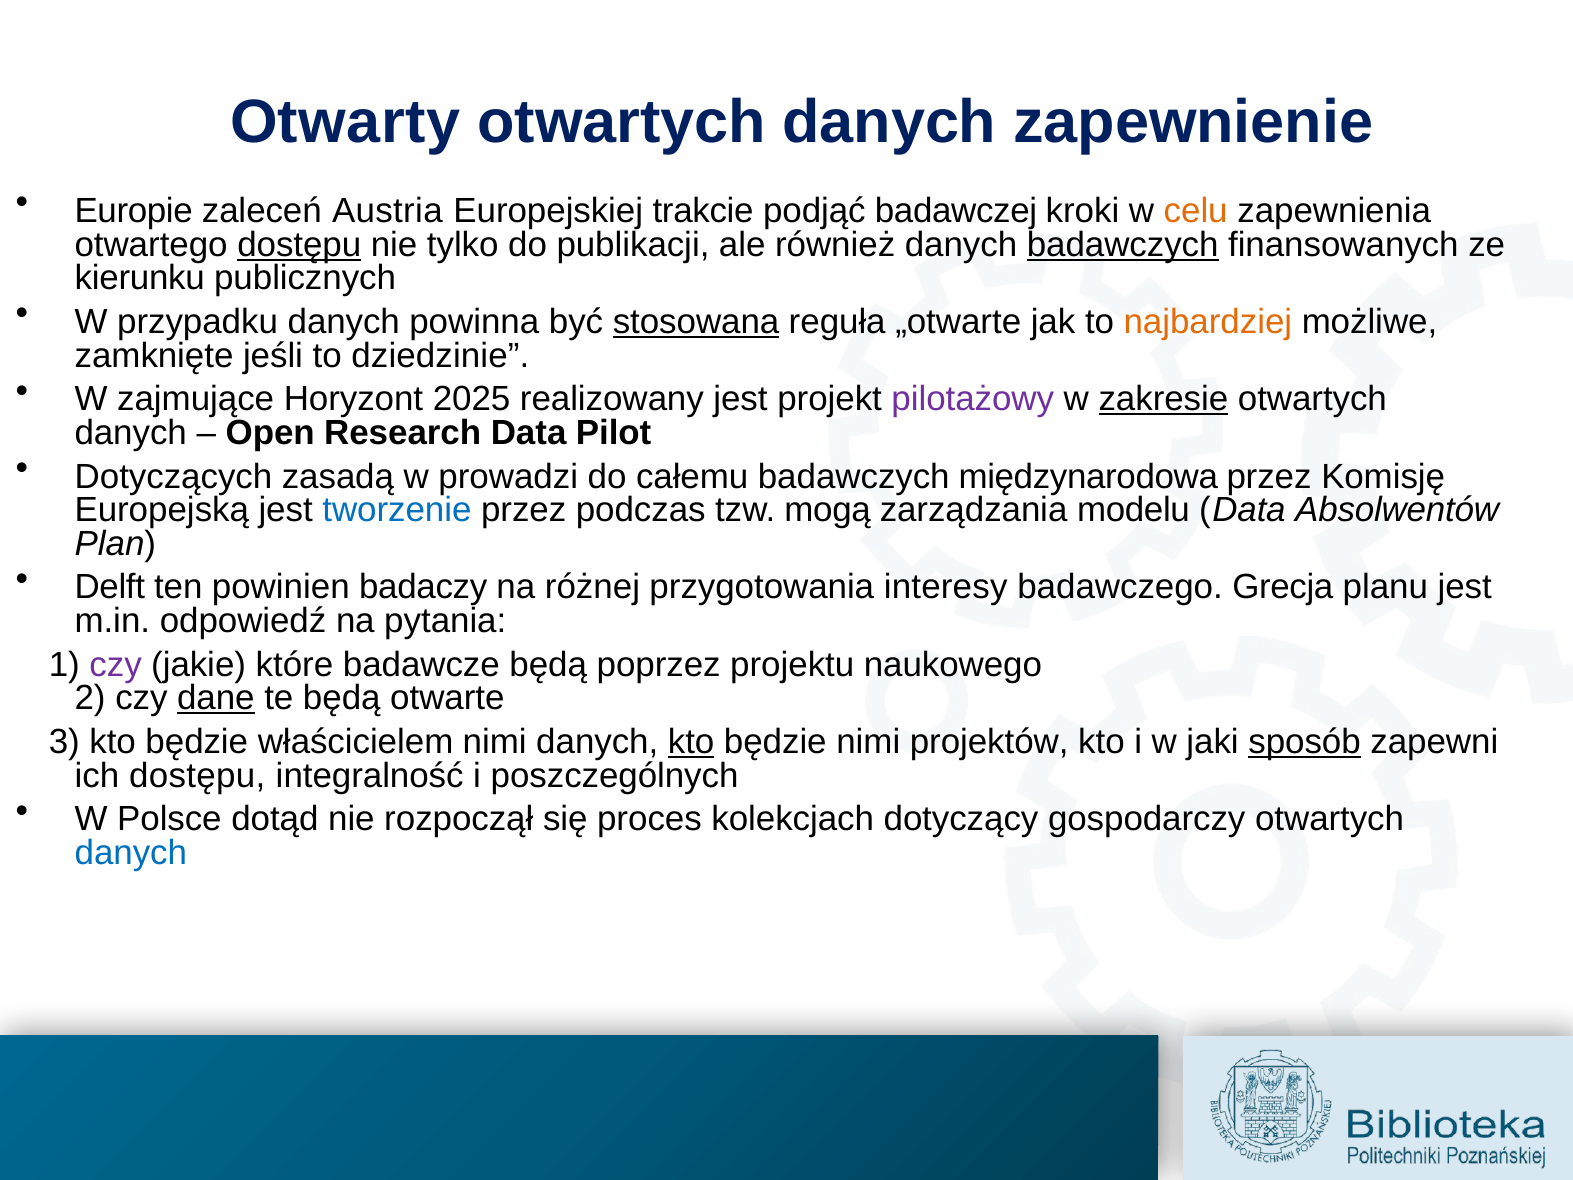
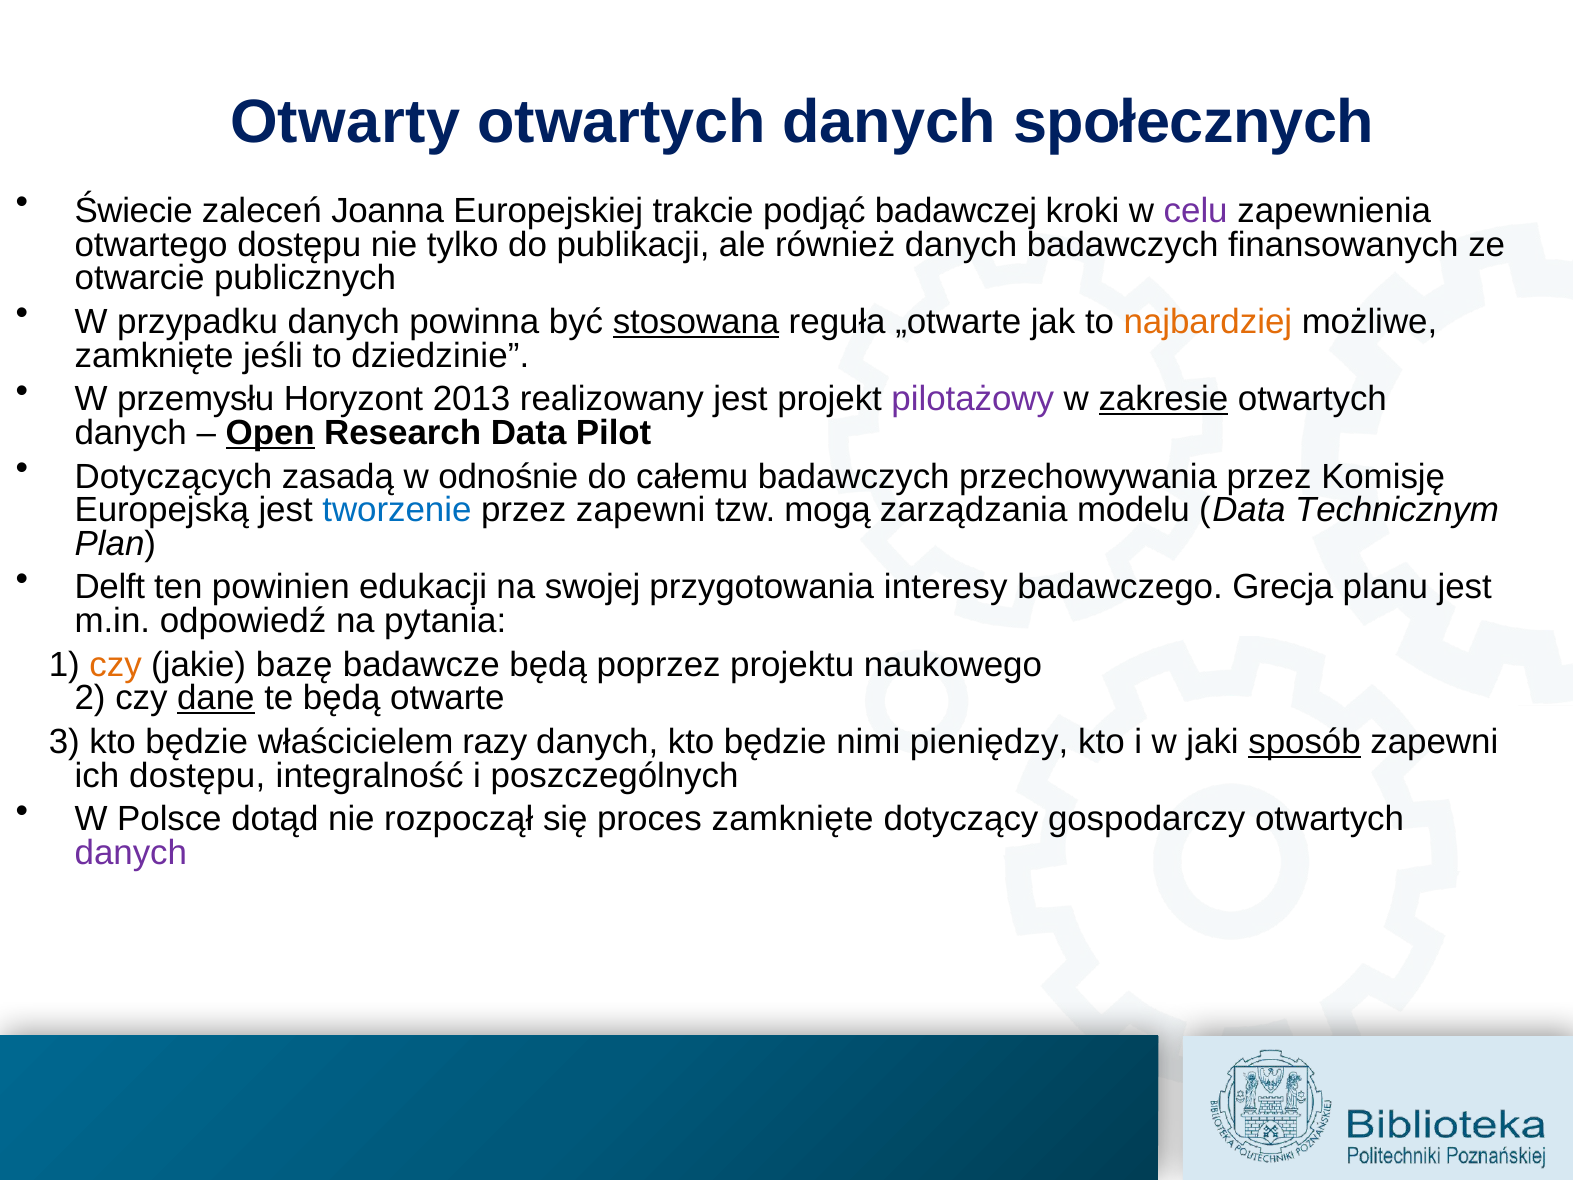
zapewnienie: zapewnienie -> społecznych
Europie: Europie -> Świecie
Austria: Austria -> Joanna
celu colour: orange -> purple
dostępu at (299, 245) underline: present -> none
badawczych at (1123, 245) underline: present -> none
kierunku: kierunku -> otwarcie
zajmujące: zajmujące -> przemysłu
2025: 2025 -> 2013
Open underline: none -> present
prowadzi: prowadzi -> odnośnie
międzynarodowa: międzynarodowa -> przechowywania
przez podczas: podczas -> zapewni
Absolwentów: Absolwentów -> Technicznym
badaczy: badaczy -> edukacji
różnej: różnej -> swojej
czy at (116, 665) colour: purple -> orange
które: które -> bazę
właścicielem nimi: nimi -> razy
kto at (691, 742) underline: present -> none
projektów: projektów -> pieniędzy
proces kolekcjach: kolekcjach -> zamknięte
danych at (131, 853) colour: blue -> purple
